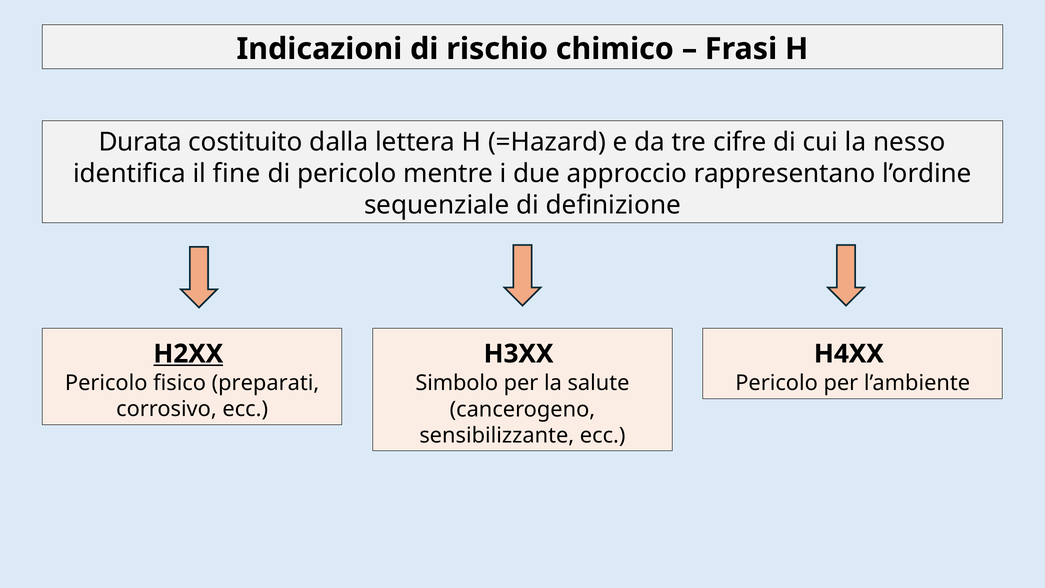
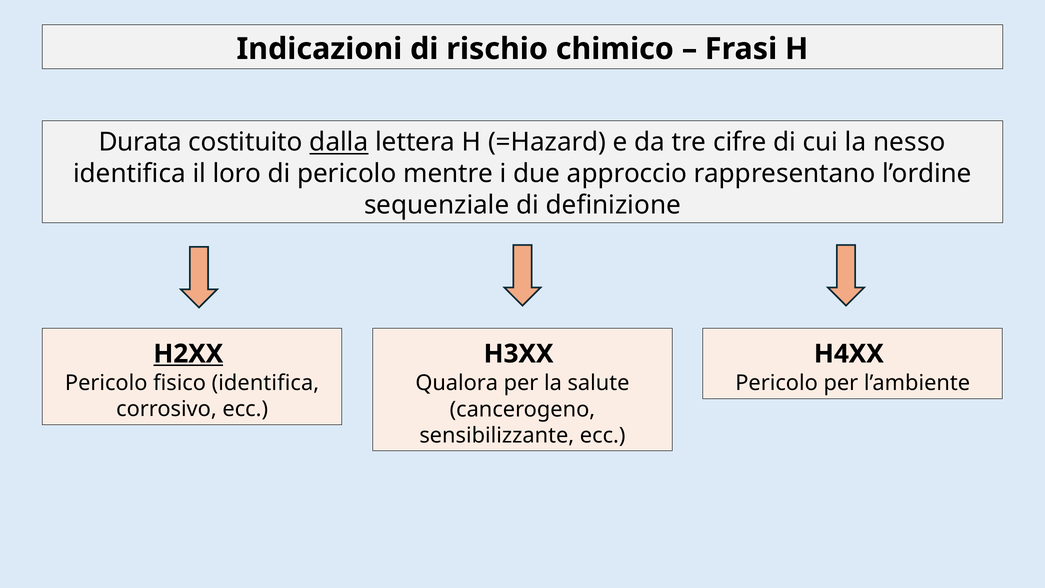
dalla underline: none -> present
fine: fine -> loro
fisico preparati: preparati -> identifica
Simbolo: Simbolo -> Qualora
